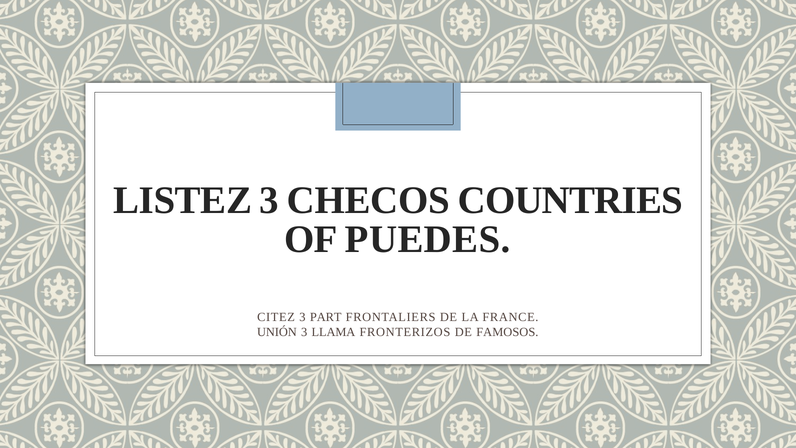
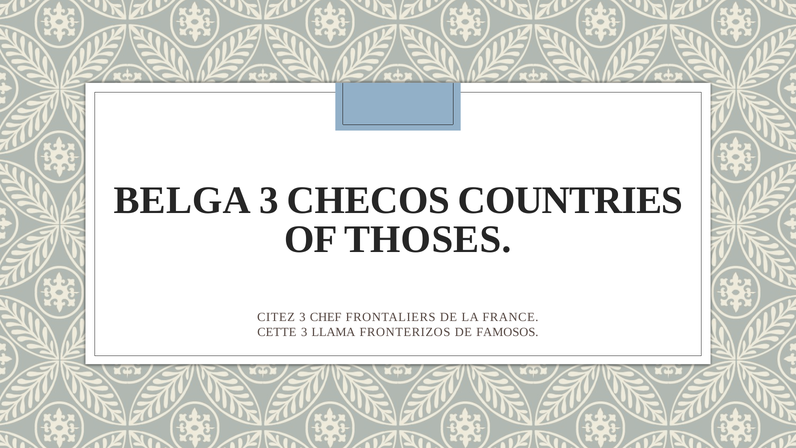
LISTEZ: LISTEZ -> BELGA
PUEDES: PUEDES -> THOSES
PART: PART -> CHEF
UNIÓN: UNIÓN -> CETTE
